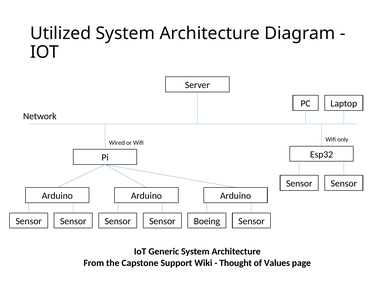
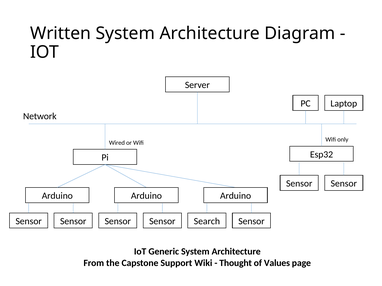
Utilized: Utilized -> Written
Boeing: Boeing -> Search
